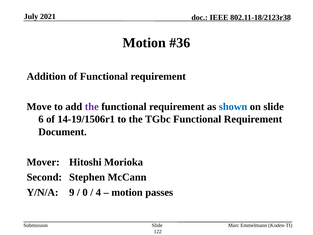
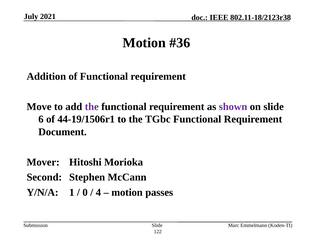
shown colour: blue -> purple
14-19/1506r1: 14-19/1506r1 -> 44-19/1506r1
9: 9 -> 1
